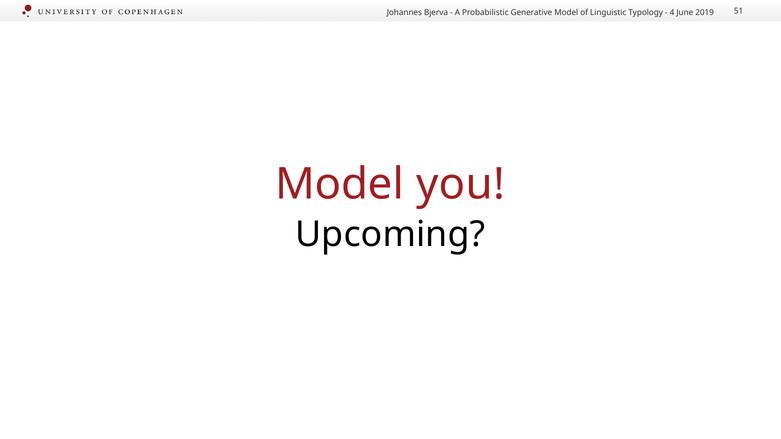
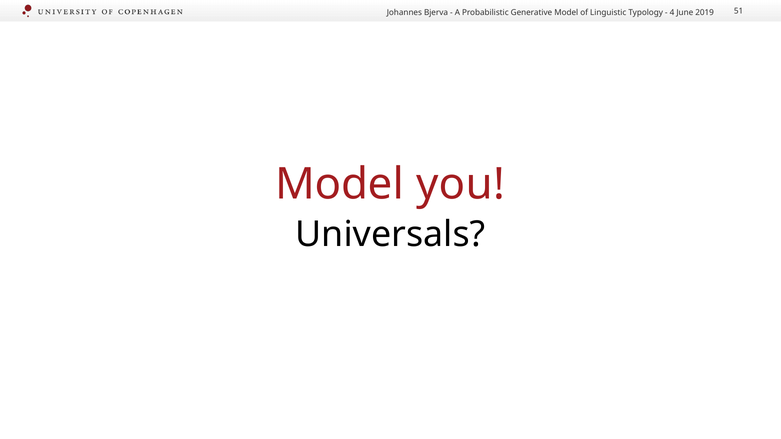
Upcoming: Upcoming -> Universals
